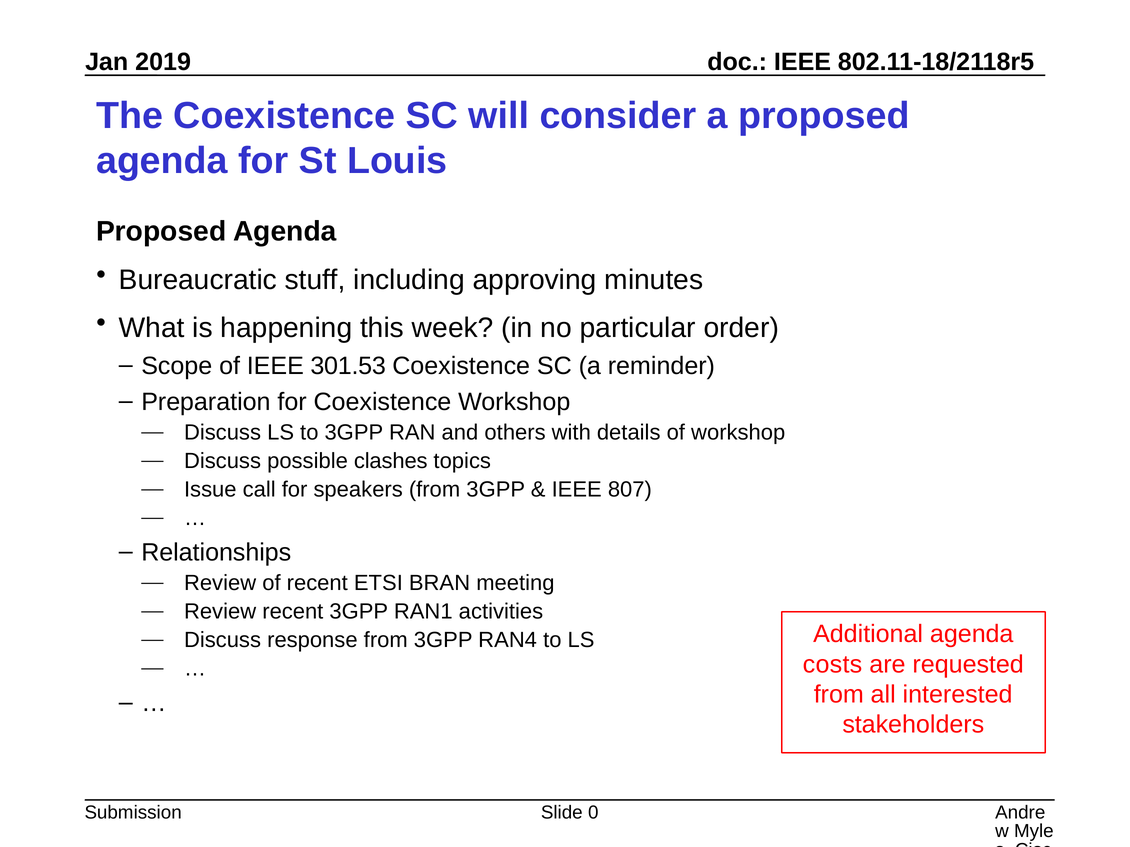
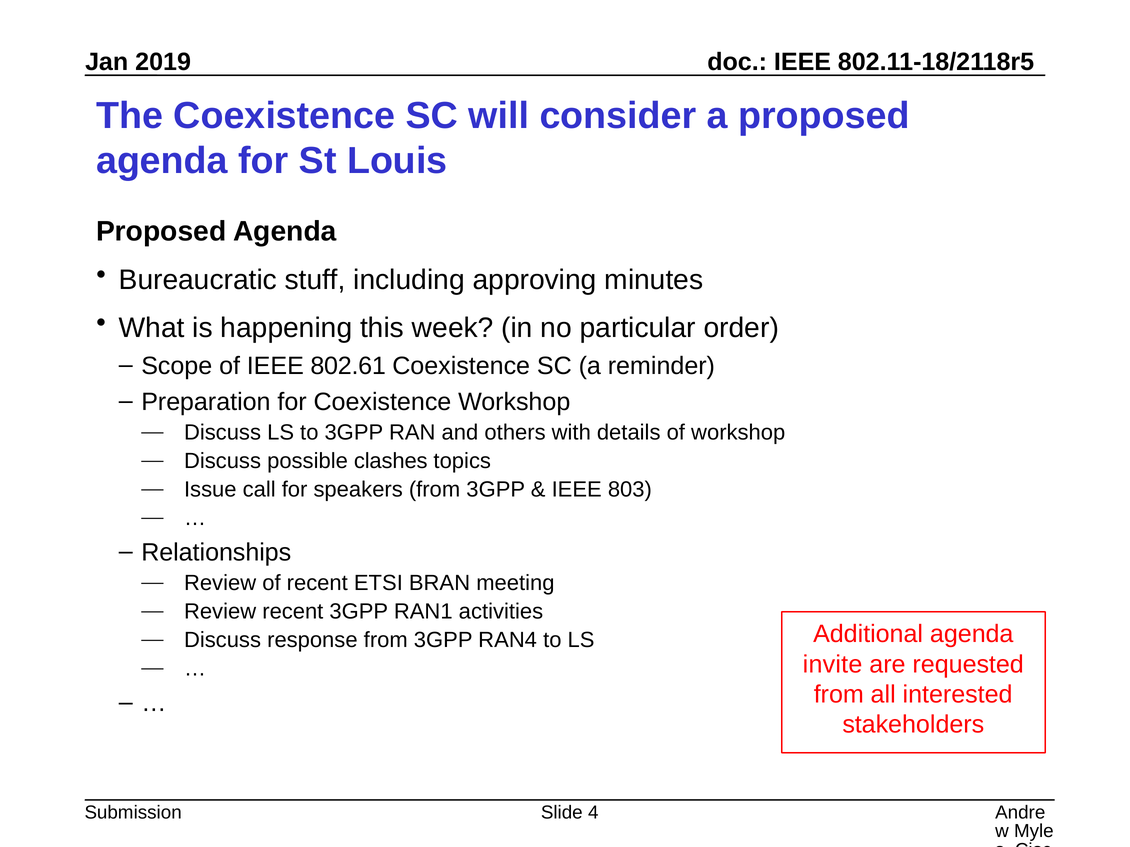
301.53: 301.53 -> 802.61
807: 807 -> 803
costs: costs -> invite
0: 0 -> 4
